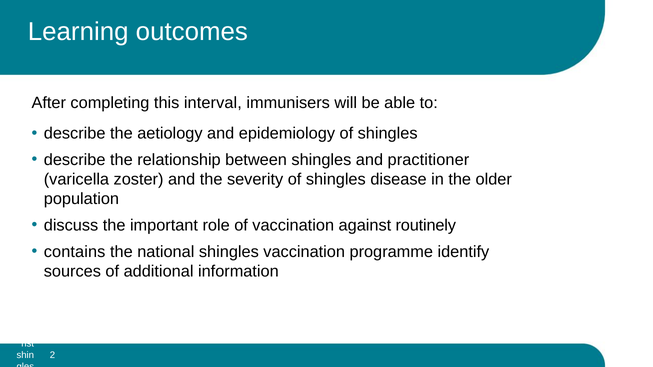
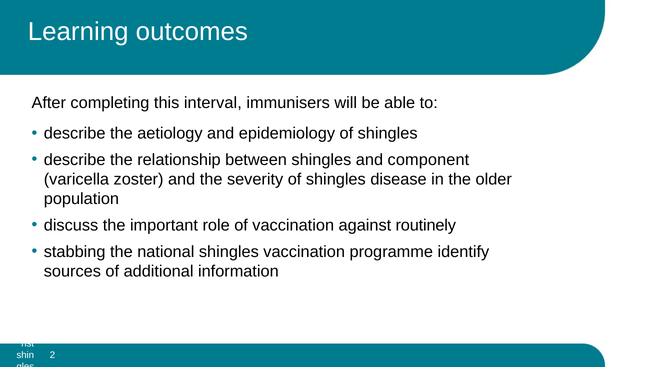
practitioner: practitioner -> component
contains: contains -> stabbing
